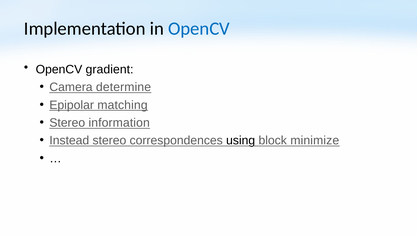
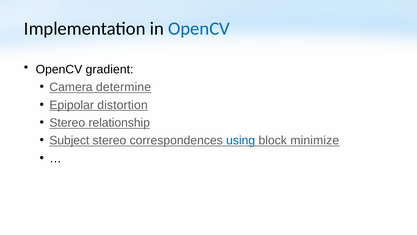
matching: matching -> distortion
information: information -> relationship
Instead: Instead -> Subject
using colour: black -> blue
